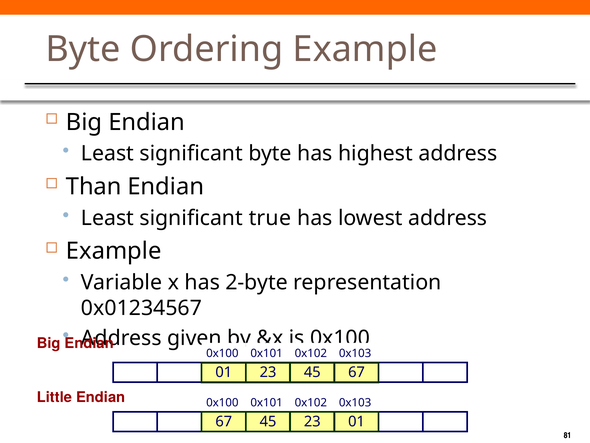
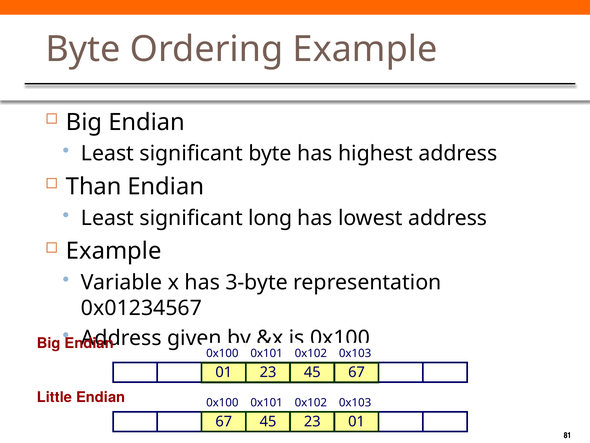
true: true -> long
2-byte: 2-byte -> 3-byte
